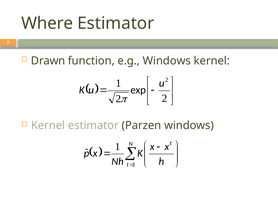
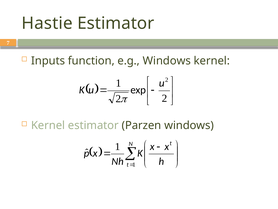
Where: Where -> Hastie
Drawn: Drawn -> Inputs
